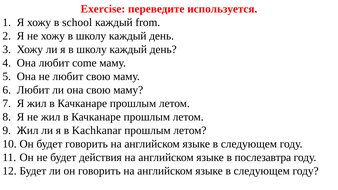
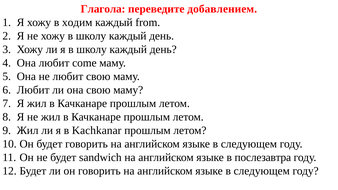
Exercise: Exercise -> Глагола
используется: используется -> добавлением
school: school -> ходим
действия: действия -> sandwich
